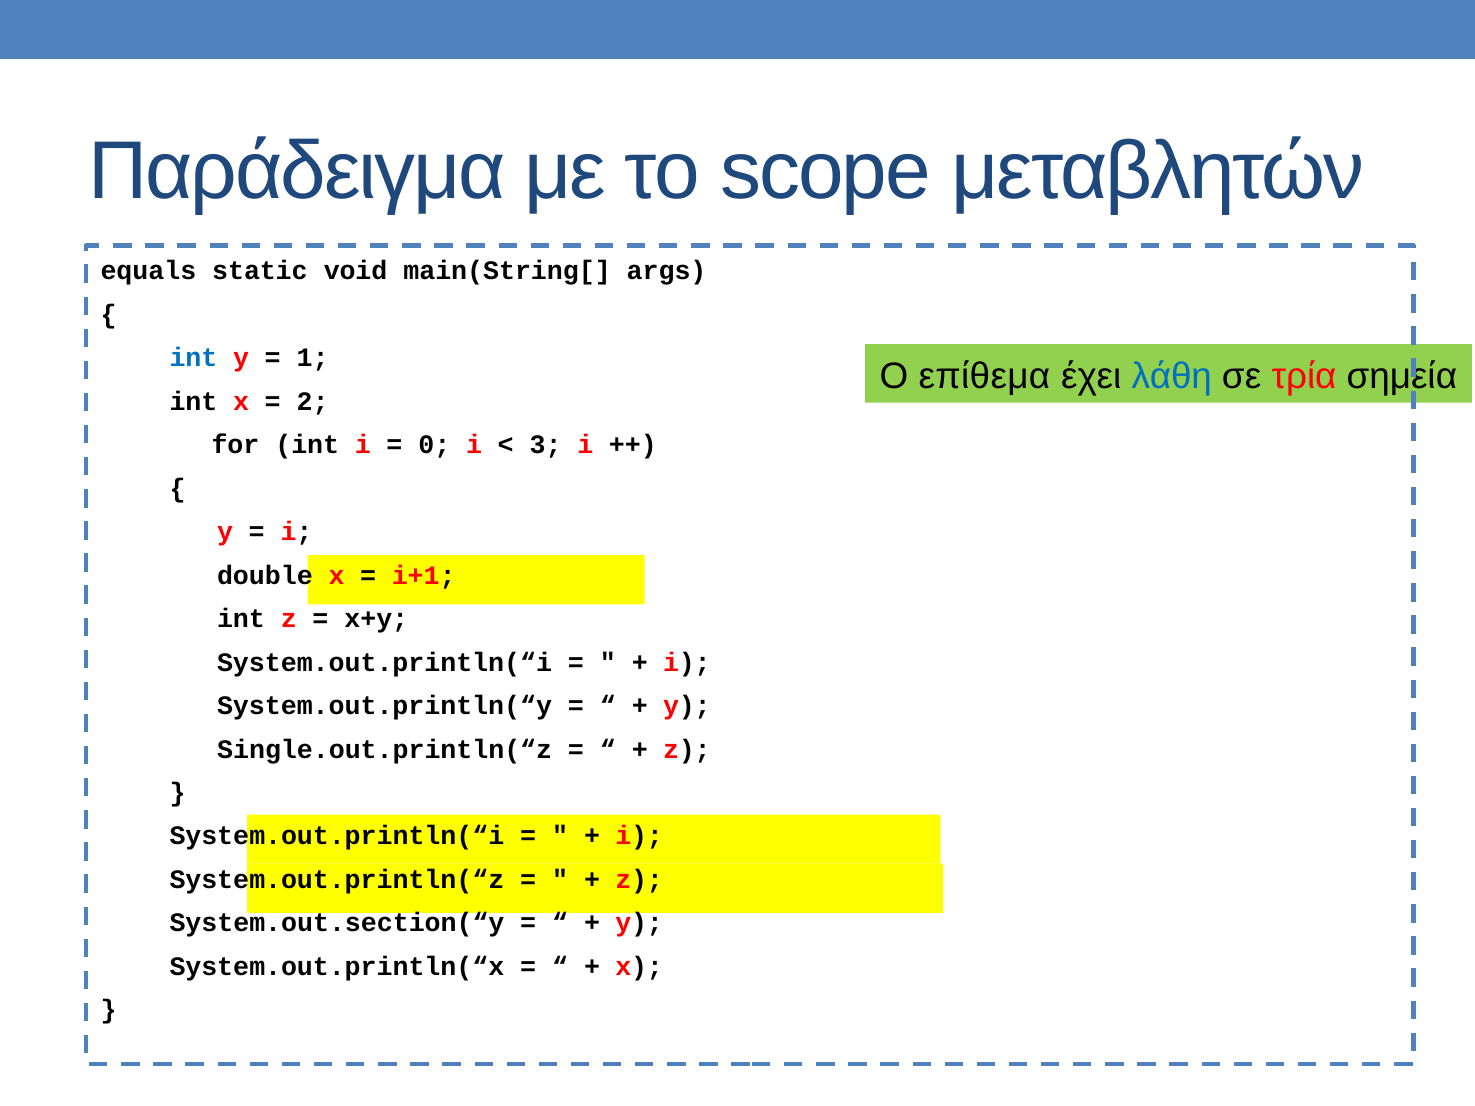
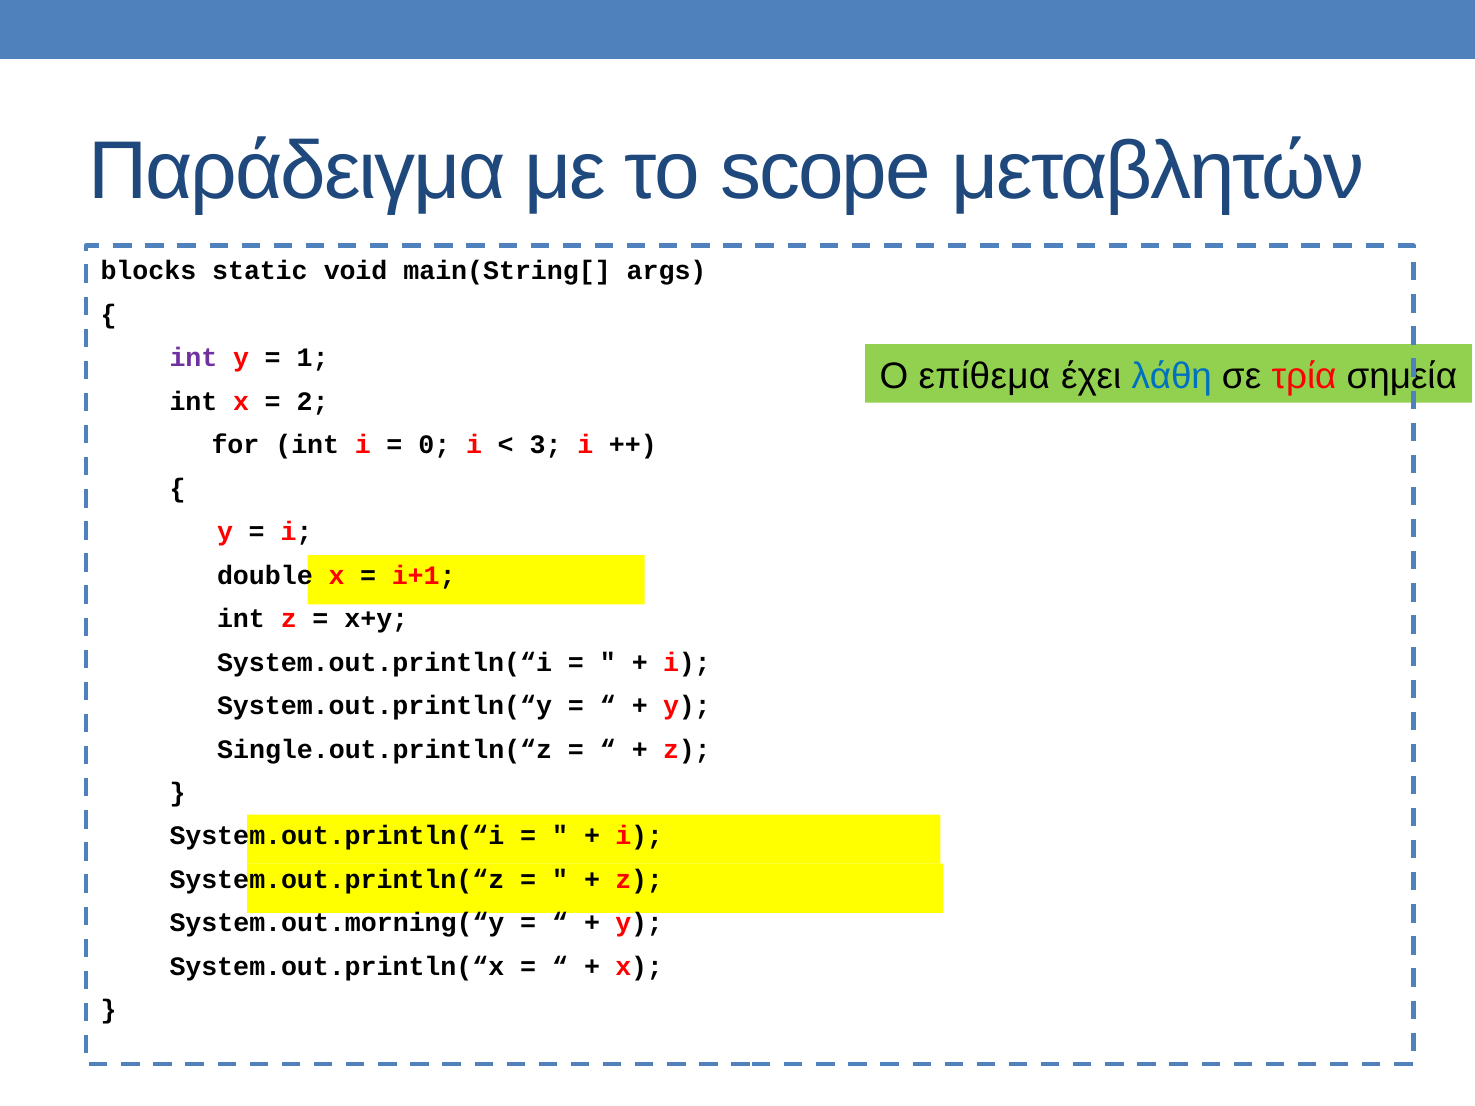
equals: equals -> blocks
int at (193, 358) colour: blue -> purple
System.out.section(“y: System.out.section(“y -> System.out.morning(“y
